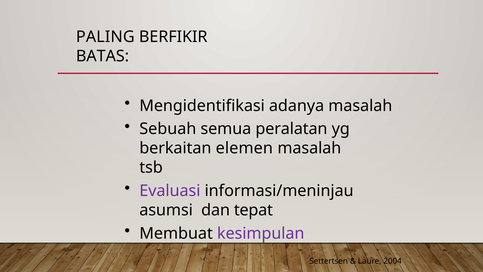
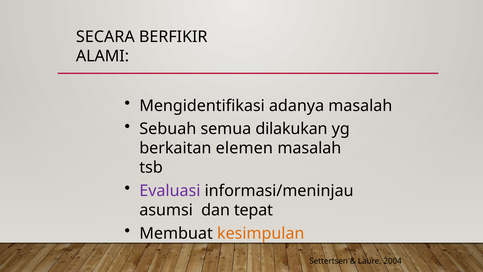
PALING: PALING -> SECARA
BATAS: BATAS -> ALAMI
peralatan: peralatan -> dilakukan
kesimpulan colour: purple -> orange
